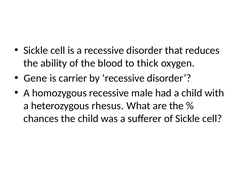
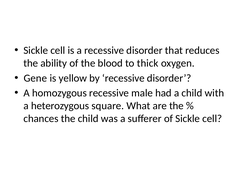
carrier: carrier -> yellow
rhesus: rhesus -> square
